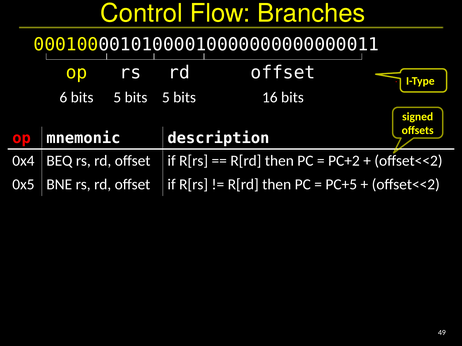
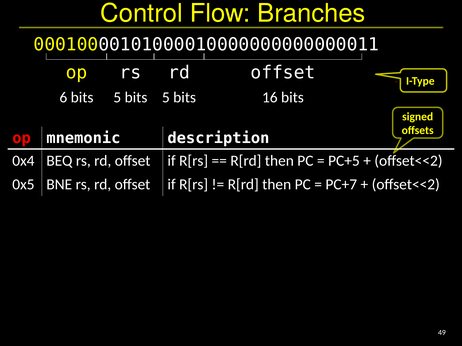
PC+2: PC+2 -> PC+5
PC+5: PC+5 -> PC+7
